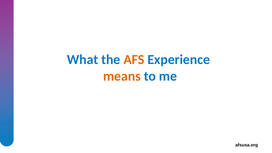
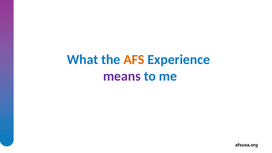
means colour: orange -> purple
